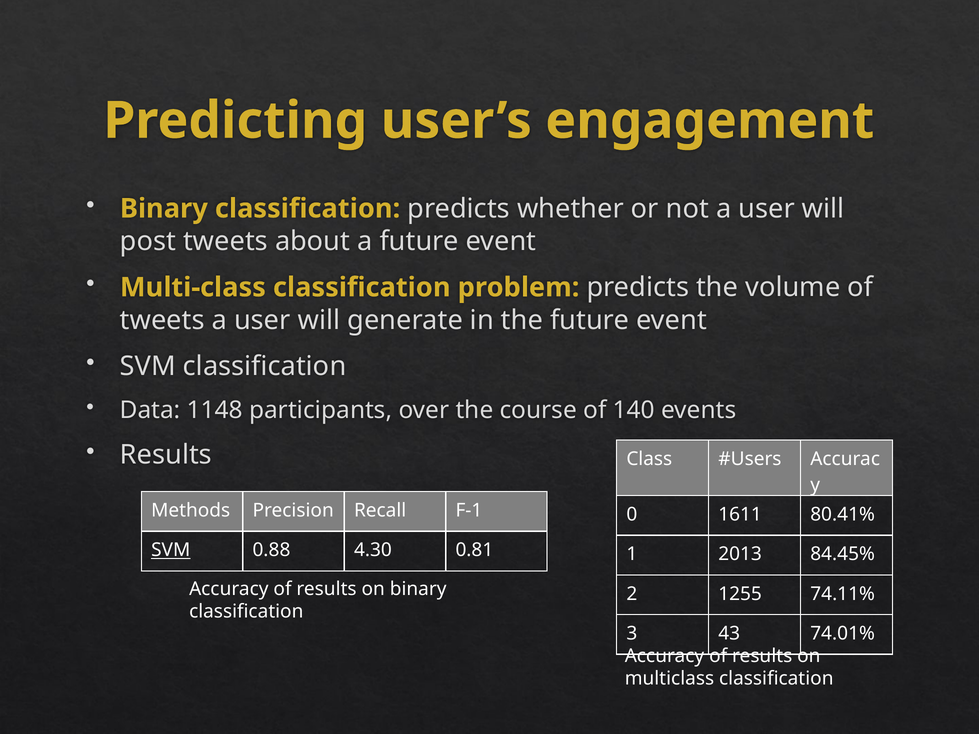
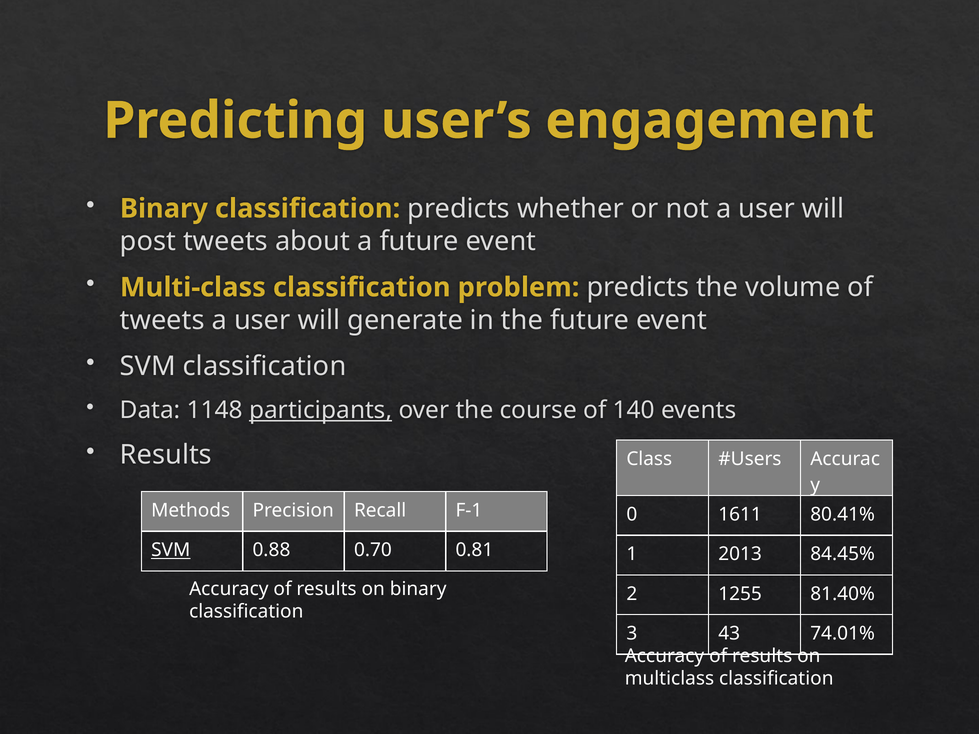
participants underline: none -> present
4.30: 4.30 -> 0.70
74.11%: 74.11% -> 81.40%
